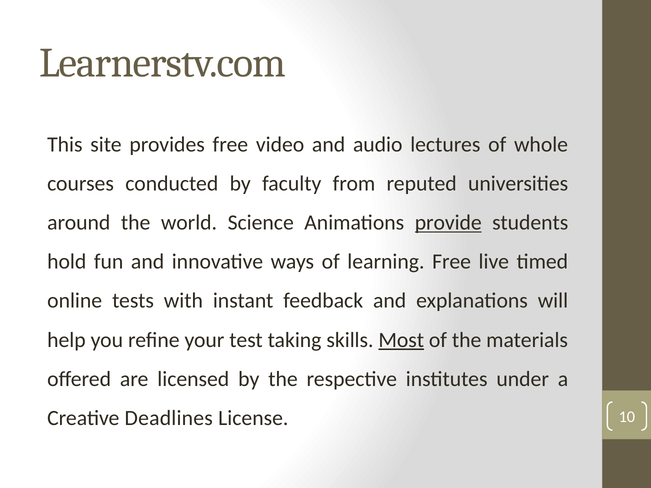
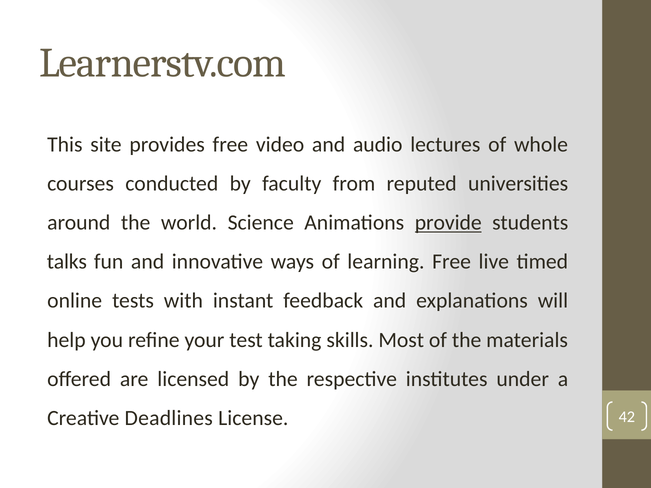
hold: hold -> talks
Most underline: present -> none
10: 10 -> 42
